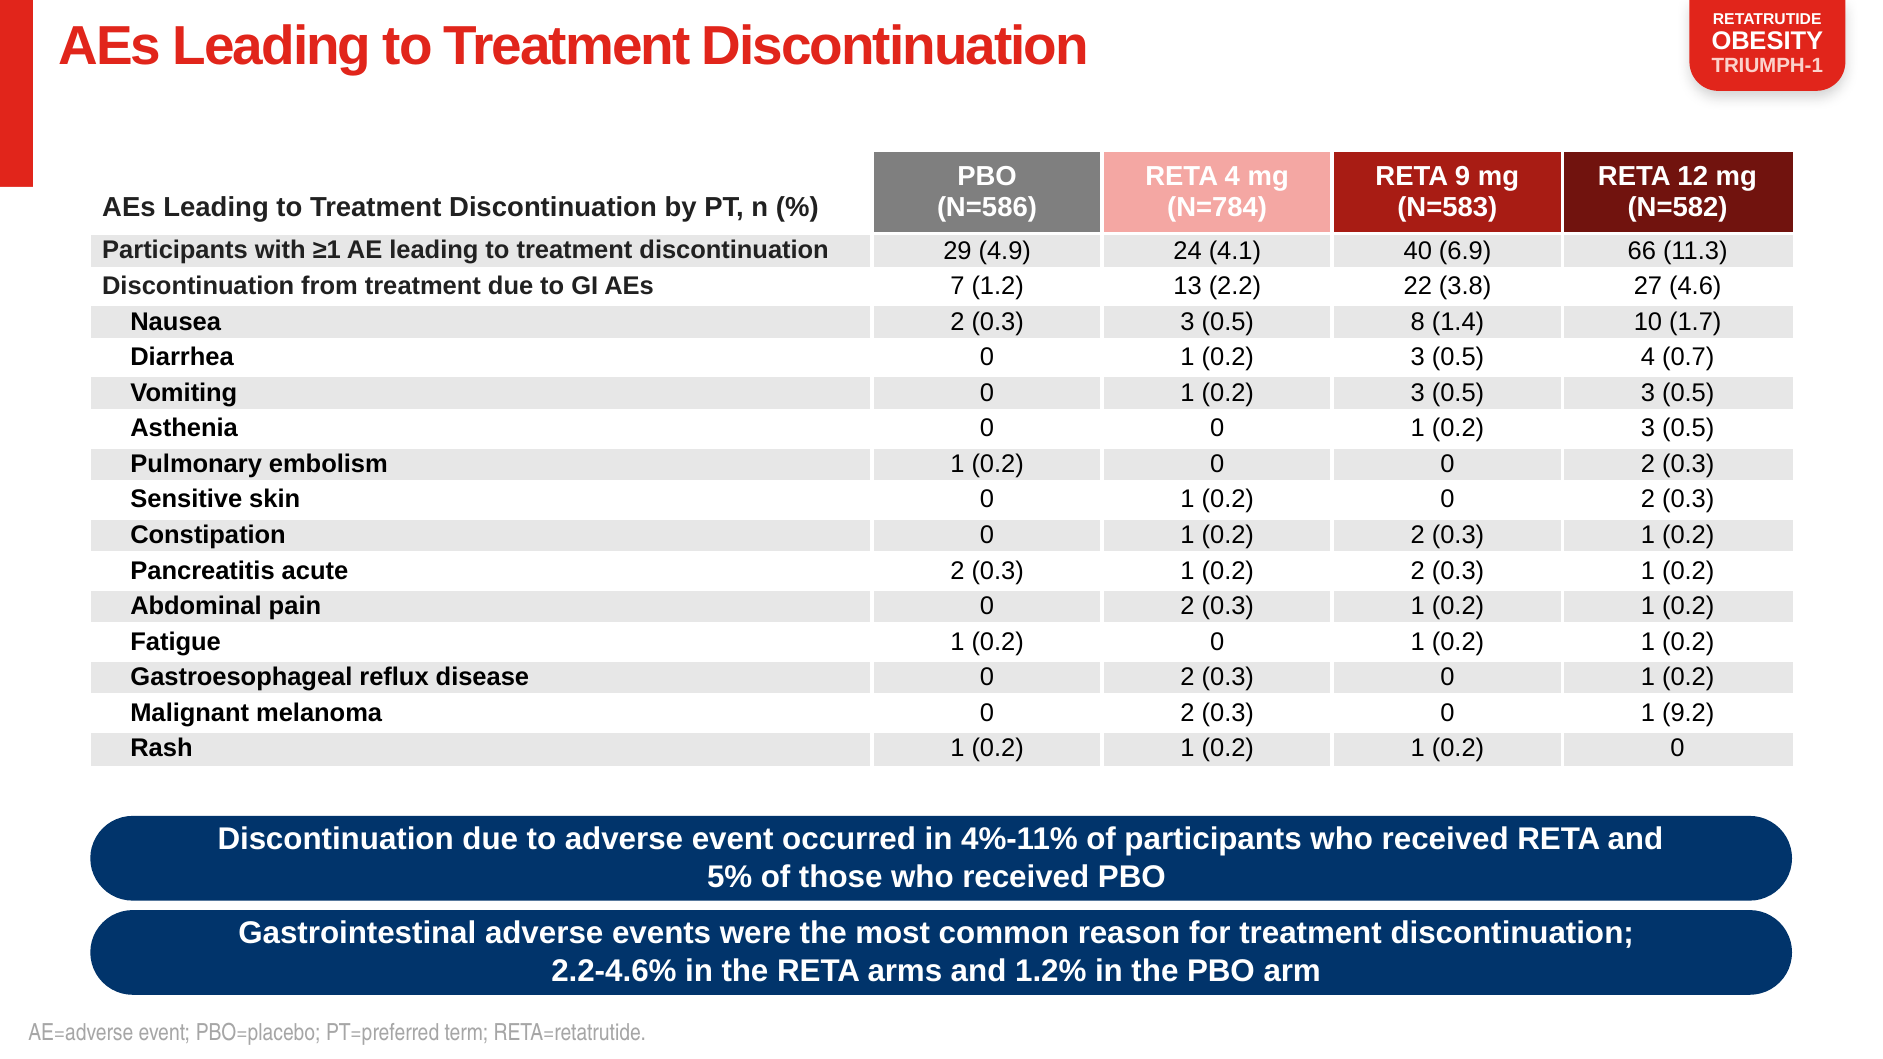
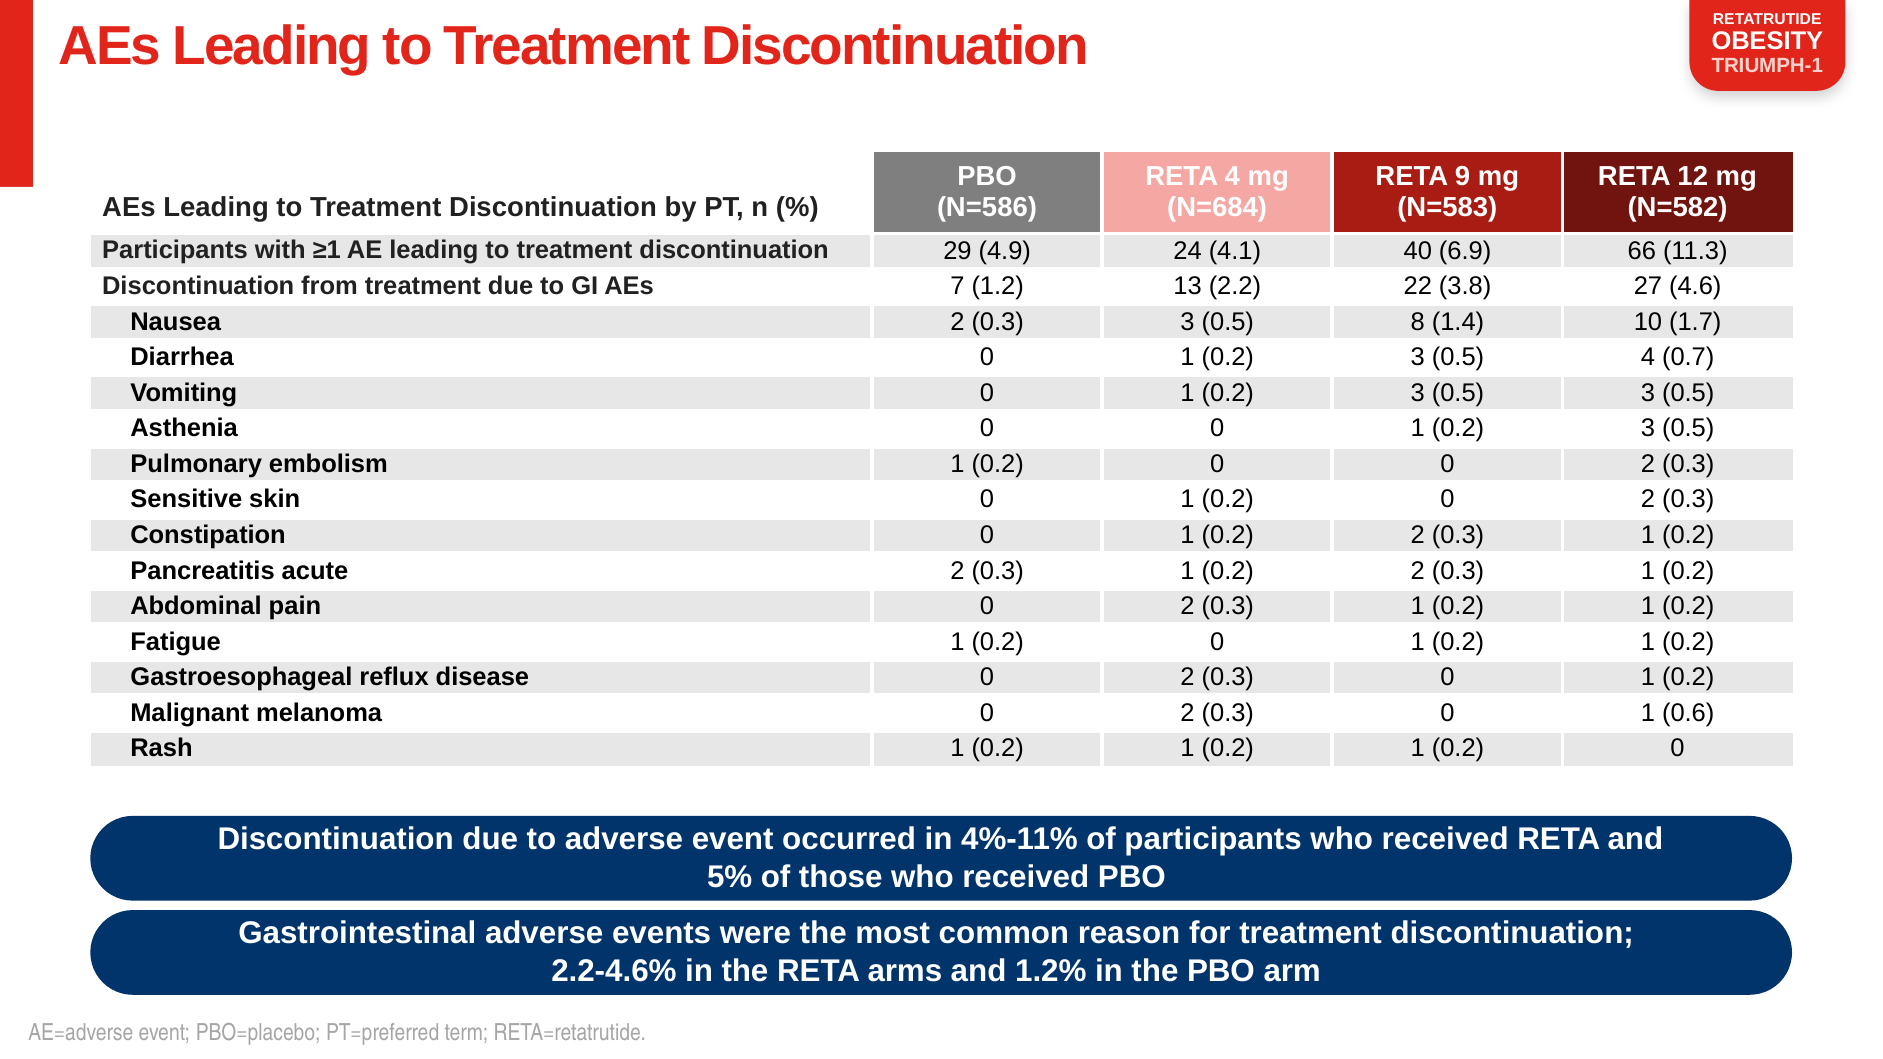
N=784: N=784 -> N=684
9.2: 9.2 -> 0.6
